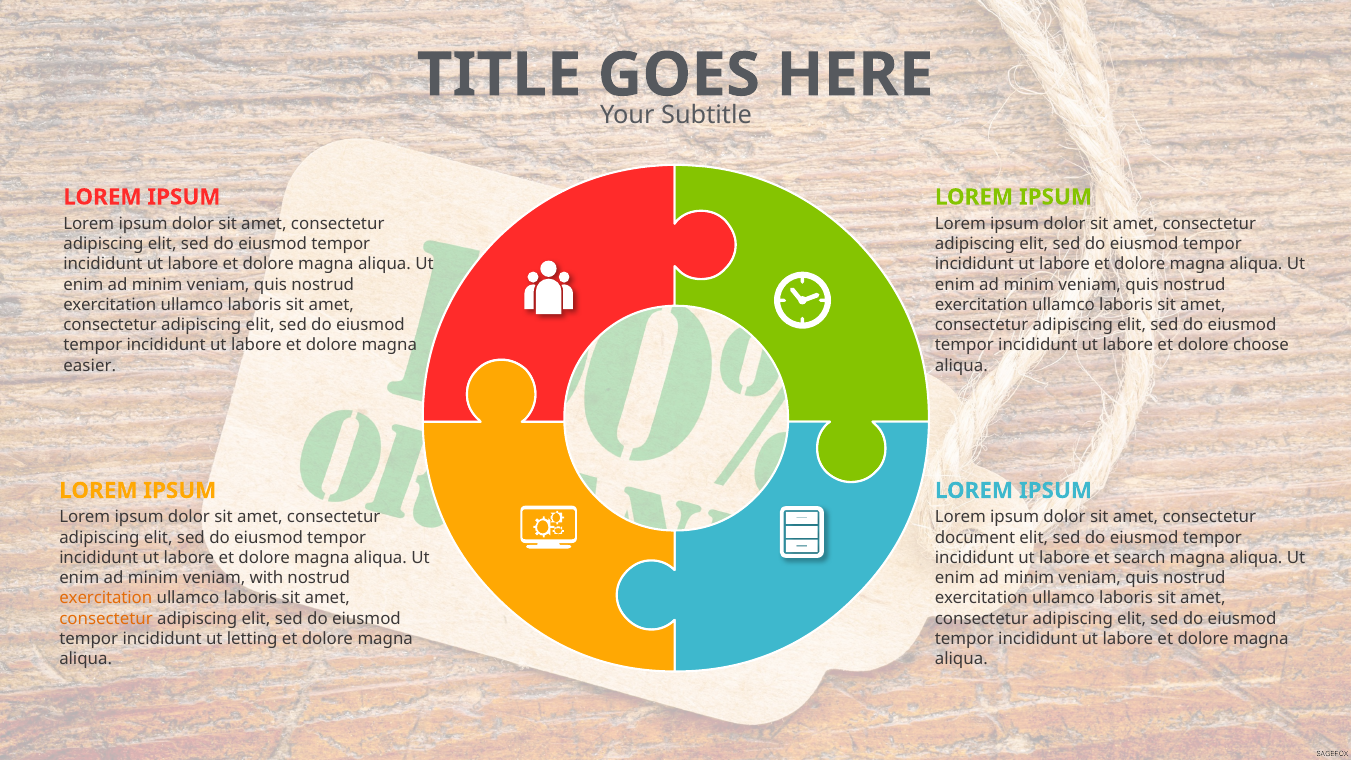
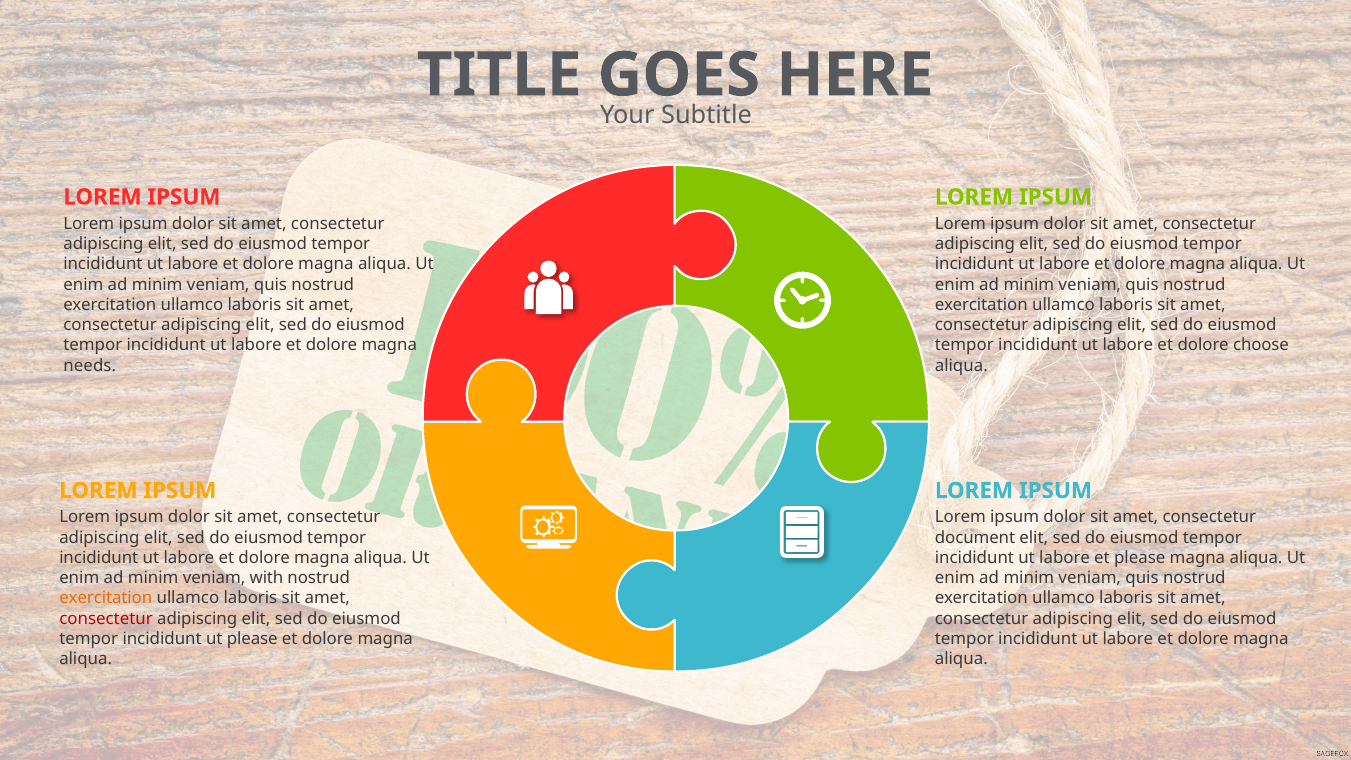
easier: easier -> needs
et search: search -> please
consectetur at (106, 619) colour: orange -> red
ut letting: letting -> please
